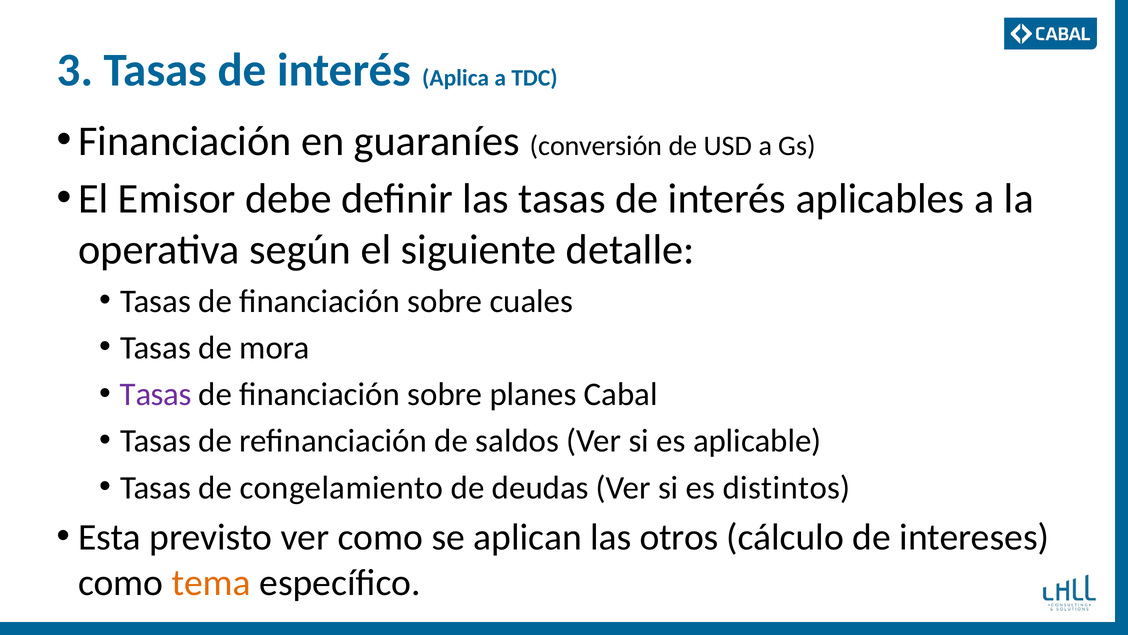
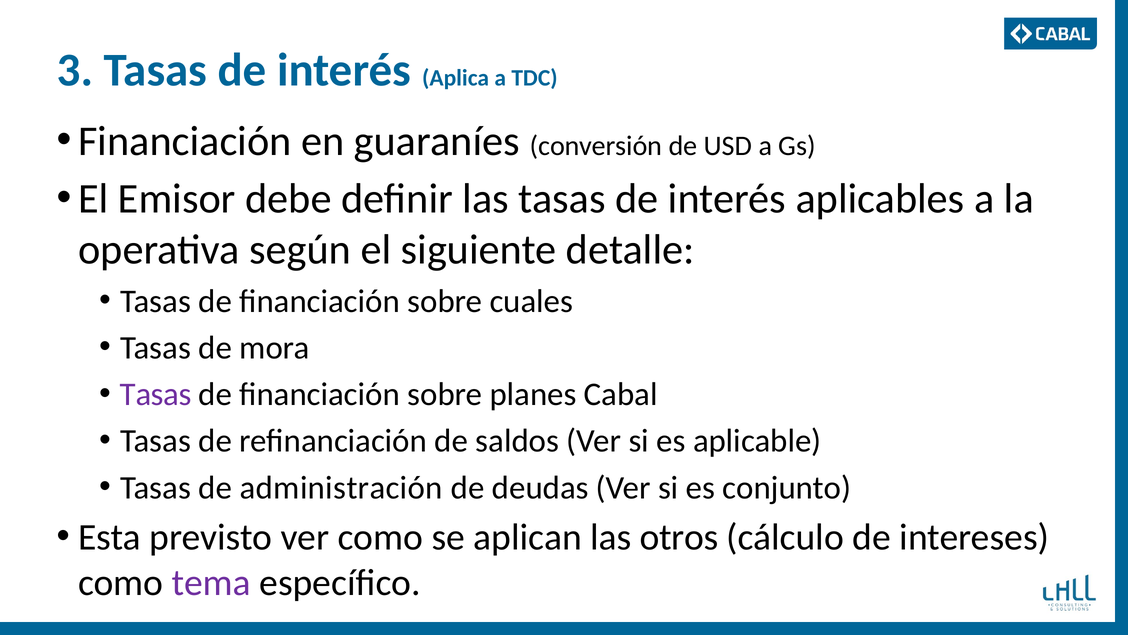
congelamiento: congelamiento -> administración
distintos: distintos -> conjunto
tema colour: orange -> purple
